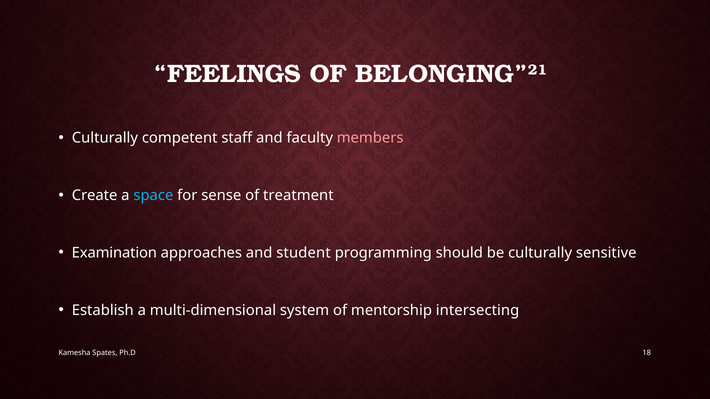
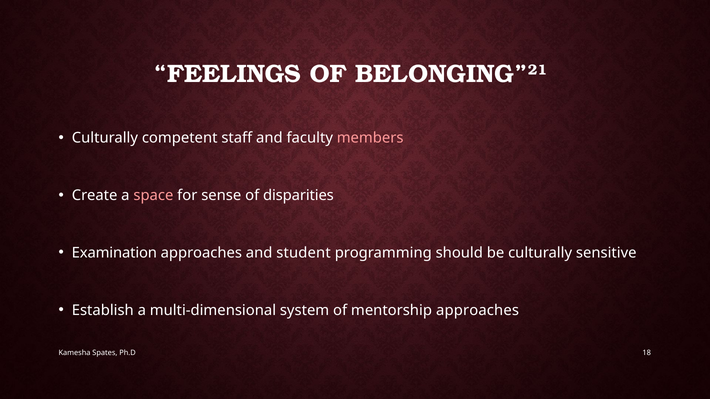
space colour: light blue -> pink
treatment: treatment -> disparities
mentorship intersecting: intersecting -> approaches
